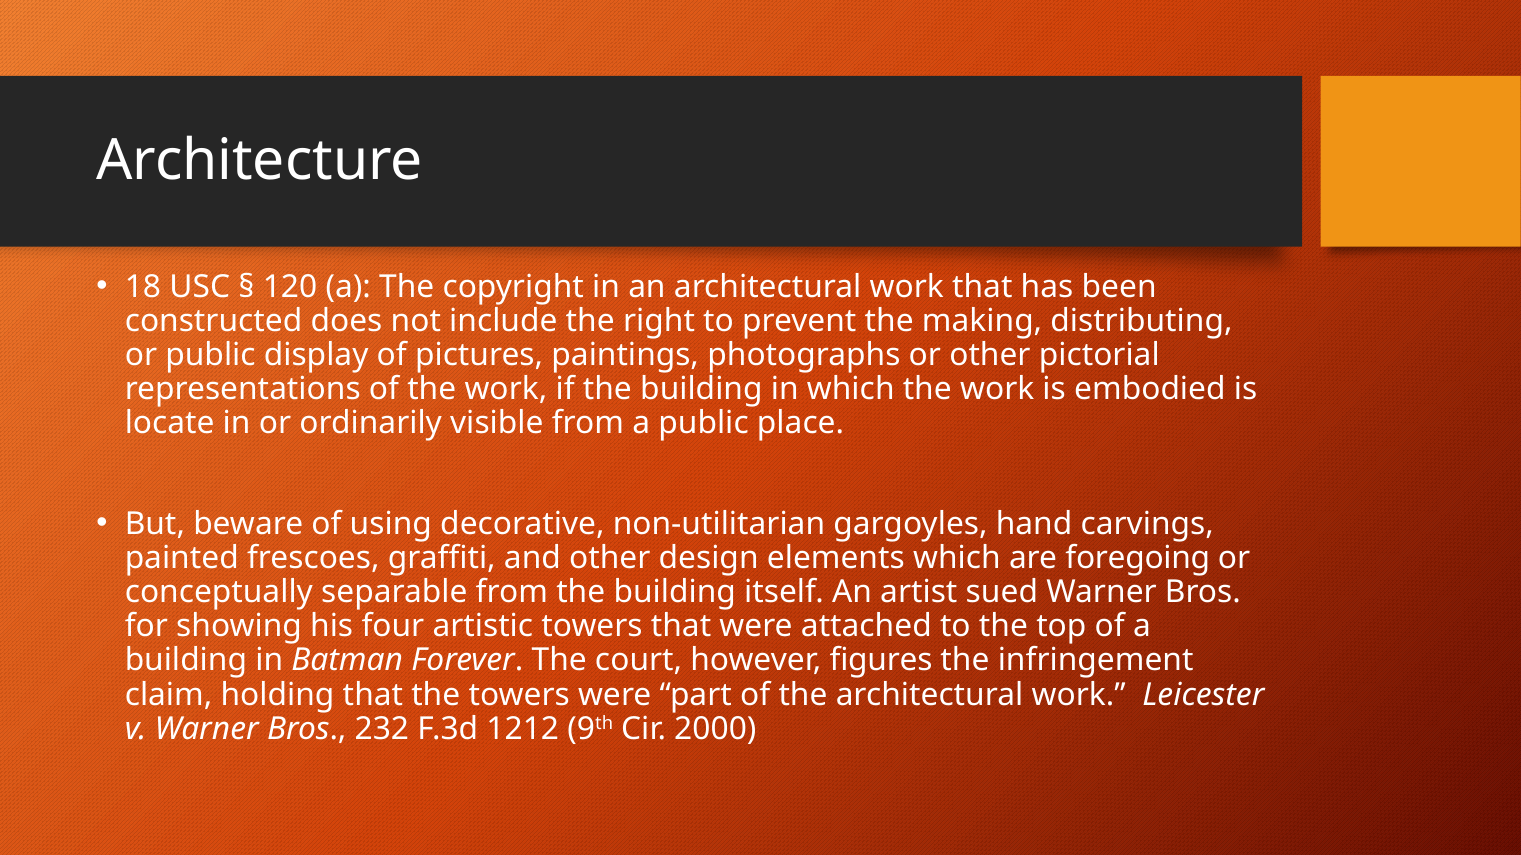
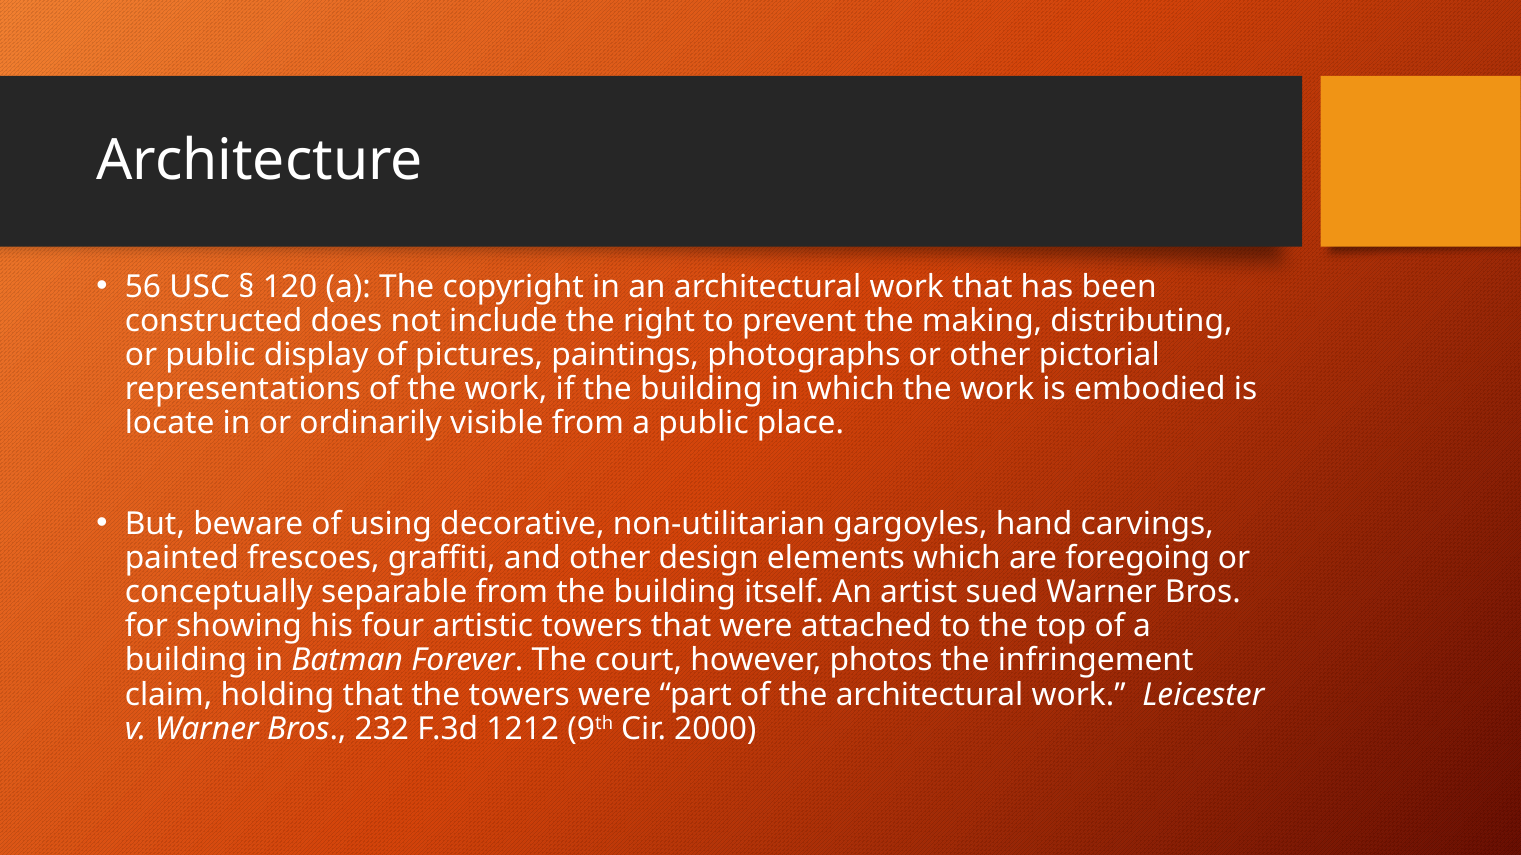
18: 18 -> 56
figures: figures -> photos
